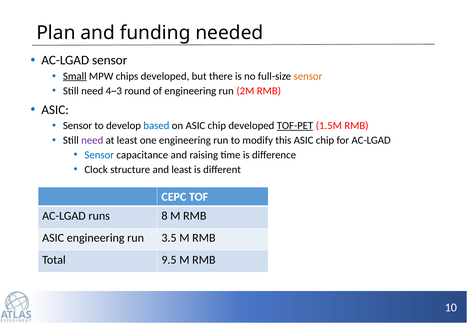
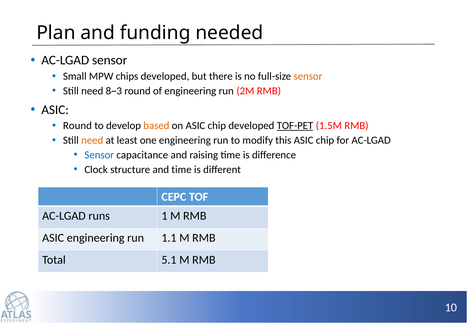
Small underline: present -> none
4~3: 4~3 -> 8~3
Sensor at (78, 126): Sensor -> Round
based colour: blue -> orange
need at (92, 140) colour: purple -> orange
and least: least -> time
8: 8 -> 1
3.5: 3.5 -> 1.1
9.5: 9.5 -> 5.1
